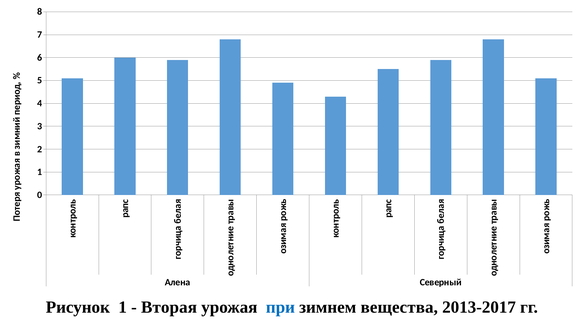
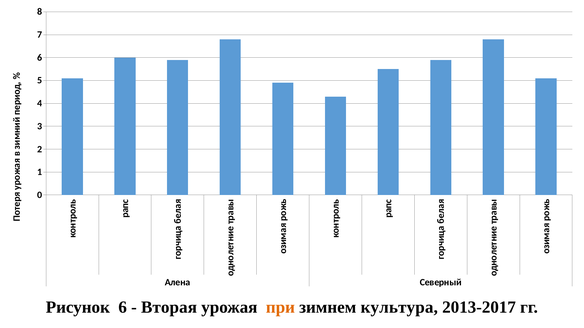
Рисунок 1: 1 -> 6
при colour: blue -> orange
вещества: вещества -> культура
